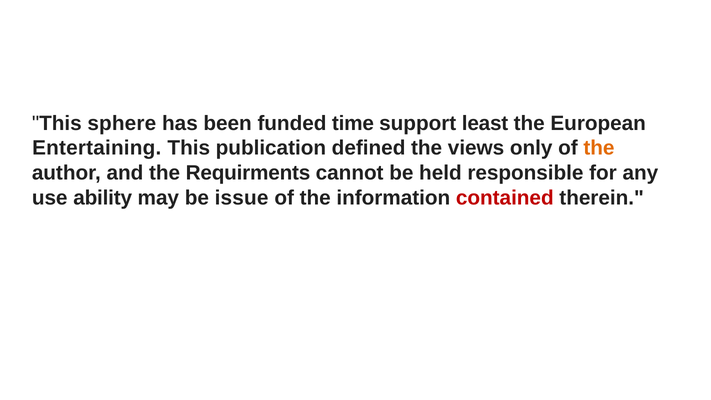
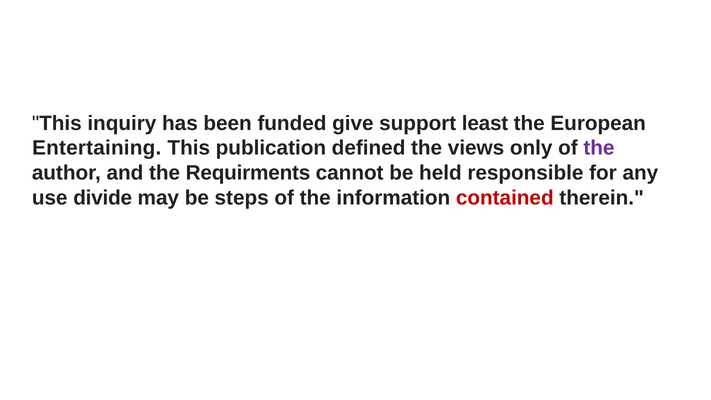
sphere: sphere -> inquiry
time: time -> give
the at (599, 148) colour: orange -> purple
ability: ability -> divide
issue: issue -> steps
